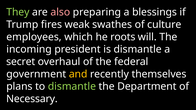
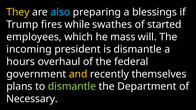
They colour: light green -> yellow
also colour: pink -> light blue
weak: weak -> while
culture: culture -> started
roots: roots -> mass
secret: secret -> hours
